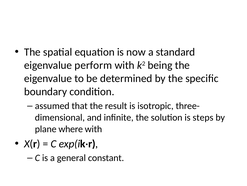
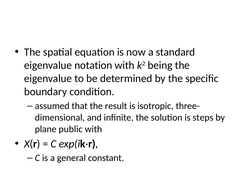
perform: perform -> notation
where: where -> public
